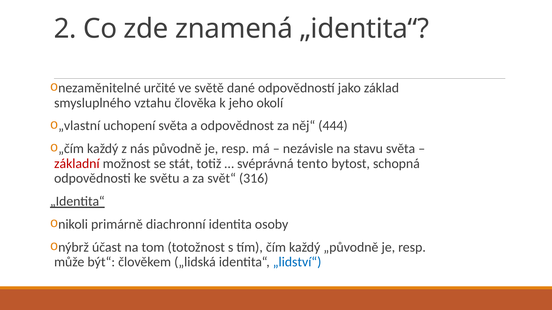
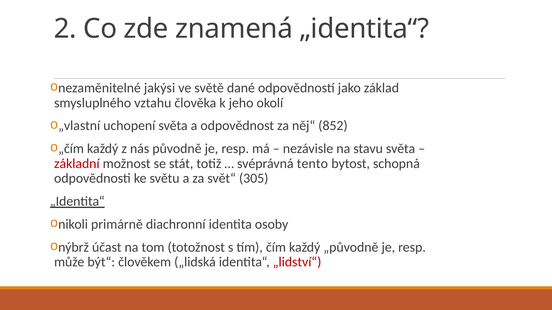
určité: určité -> jakýsi
444: 444 -> 852
316: 316 -> 305
„lidství“ colour: blue -> red
